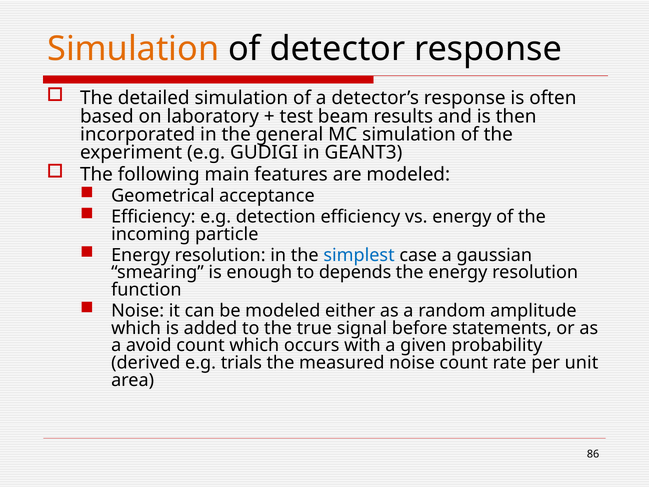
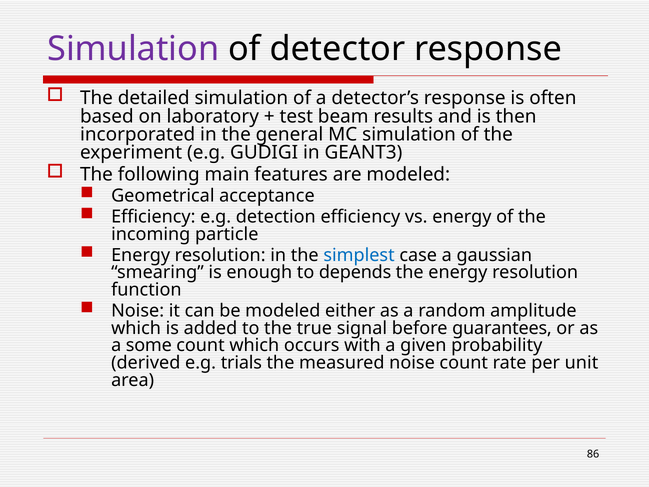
Simulation at (133, 49) colour: orange -> purple
statements: statements -> guarantees
avoid: avoid -> some
